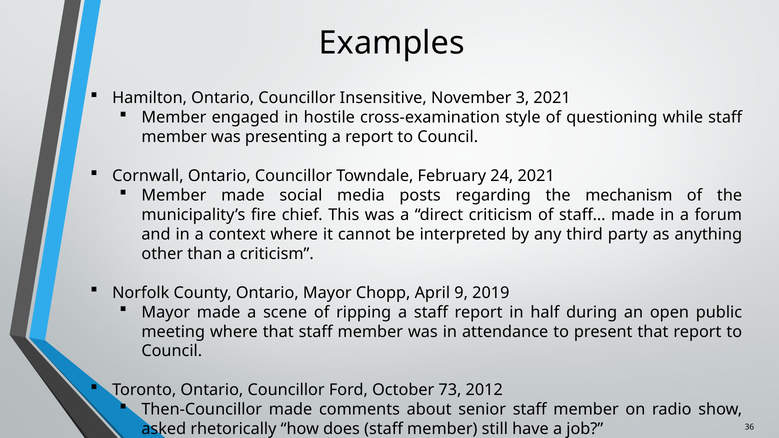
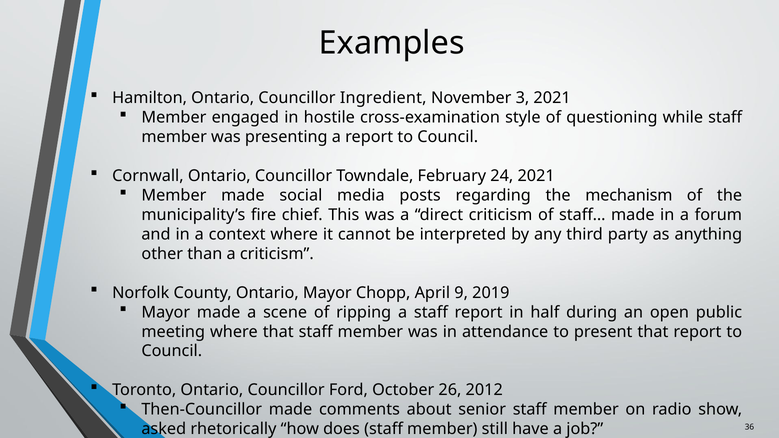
Insensitive: Insensitive -> Ingredient
73: 73 -> 26
